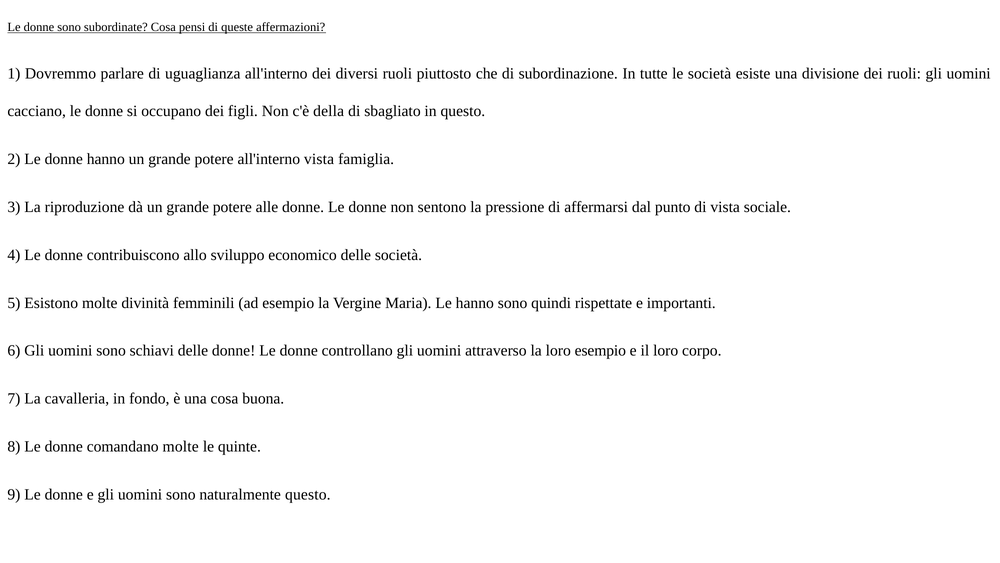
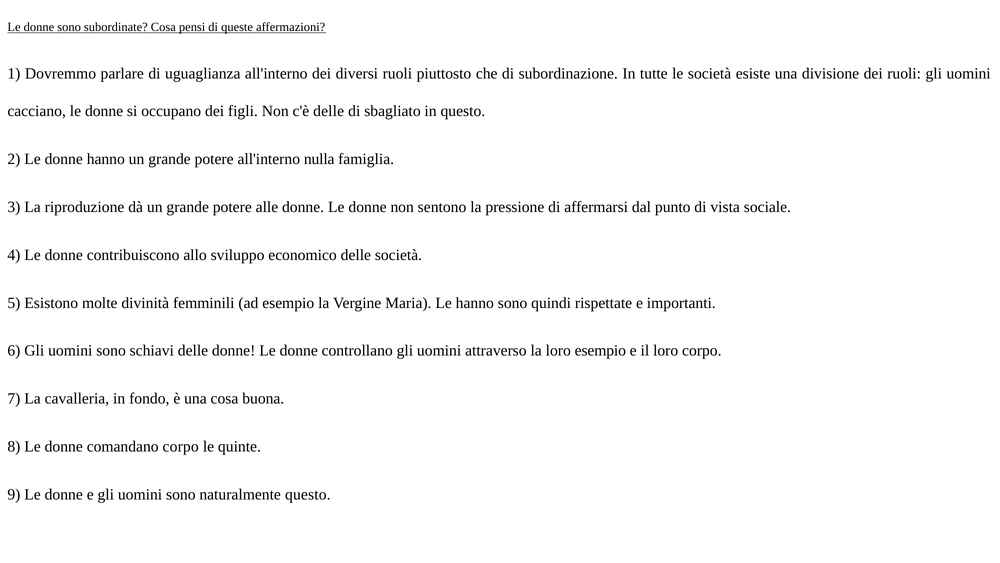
c'è della: della -> delle
all'interno vista: vista -> nulla
comandano molte: molte -> corpo
